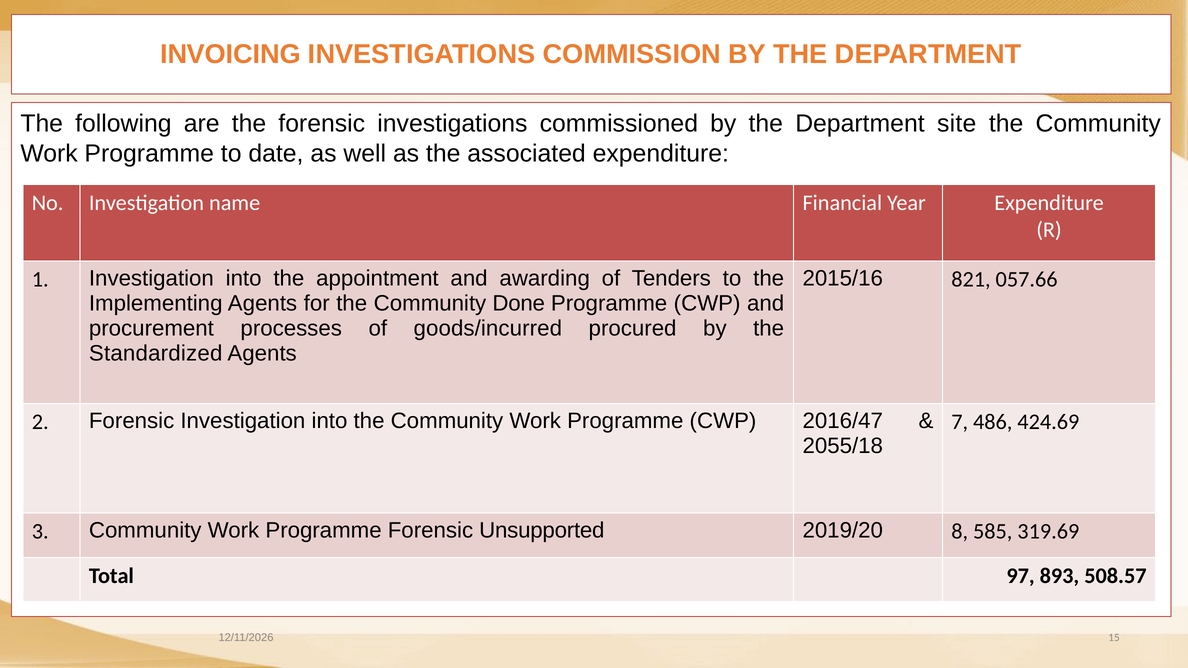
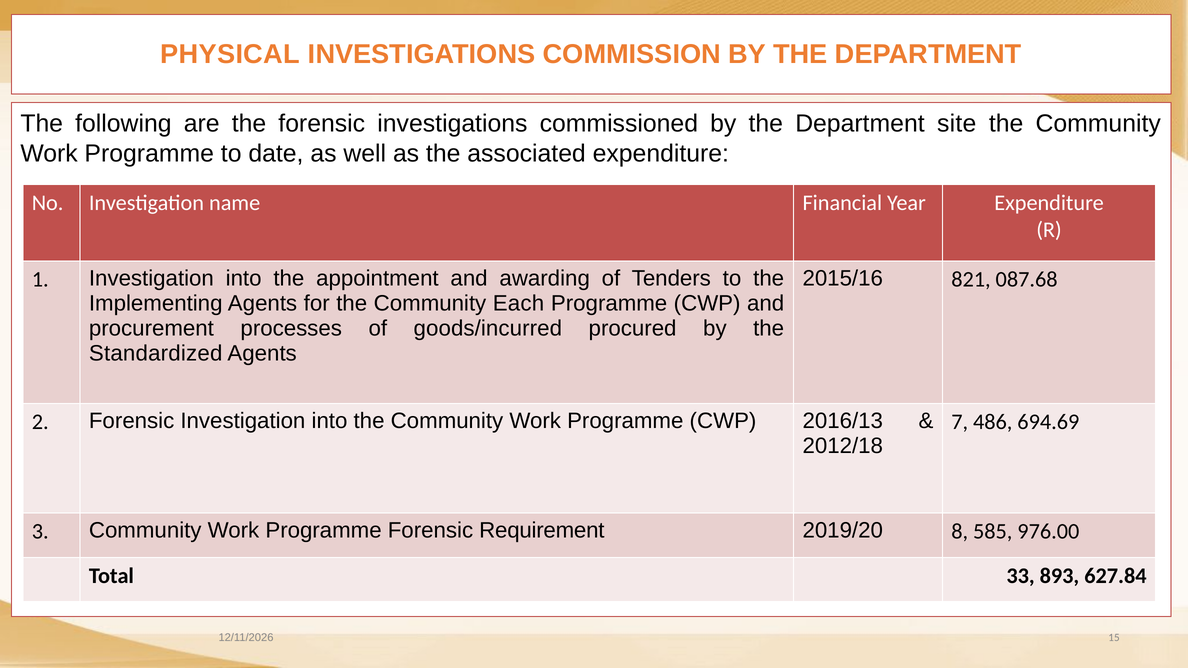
INVOICING: INVOICING -> PHYSICAL
057.66: 057.66 -> 087.68
Done: Done -> Each
2016/47: 2016/47 -> 2016/13
424.69: 424.69 -> 694.69
2055/18: 2055/18 -> 2012/18
Unsupported: Unsupported -> Requirement
319.69: 319.69 -> 976.00
97: 97 -> 33
508.57: 508.57 -> 627.84
